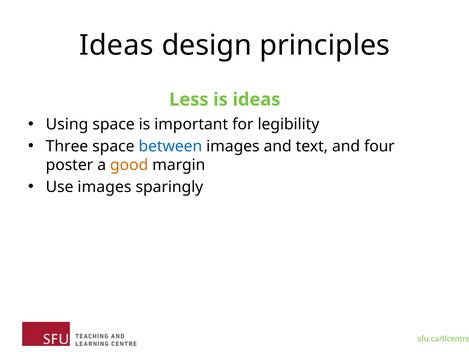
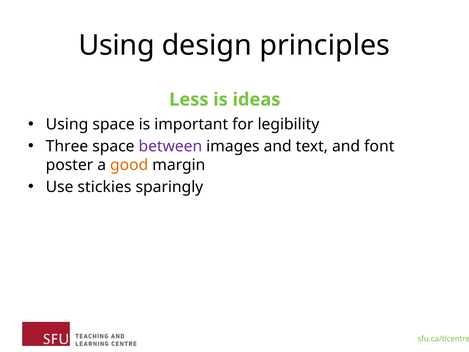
Ideas at (116, 45): Ideas -> Using
between colour: blue -> purple
four: four -> font
Use images: images -> stickies
